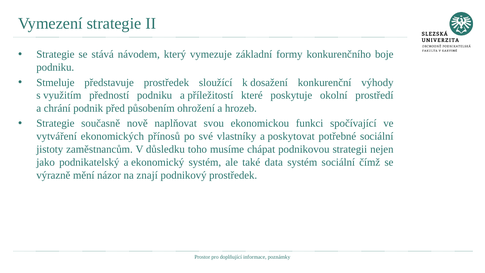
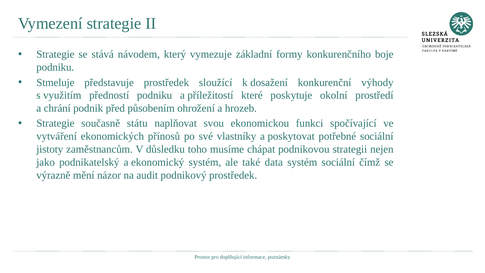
nově: nově -> státu
znají: znají -> audit
